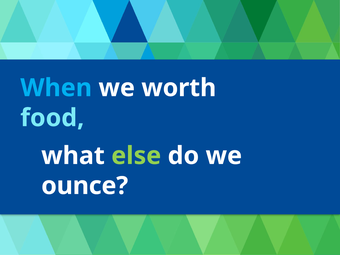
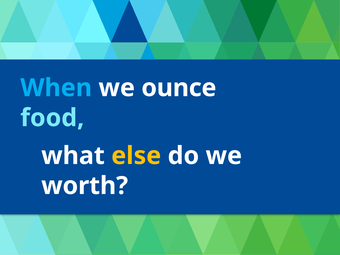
worth: worth -> ounce
else colour: light green -> yellow
ounce: ounce -> worth
